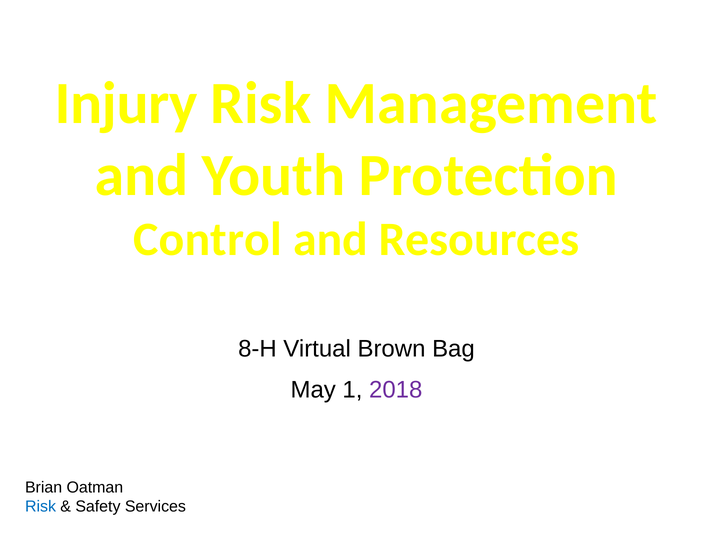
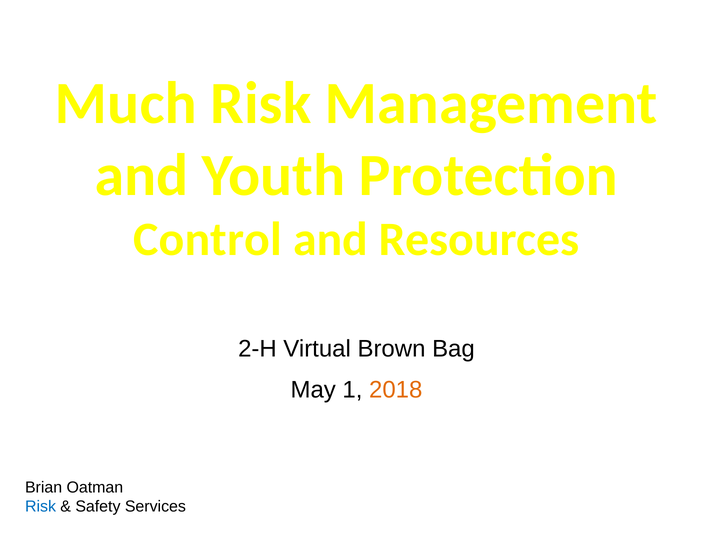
Injury: Injury -> Much
8-H: 8-H -> 2-H
2018 colour: purple -> orange
